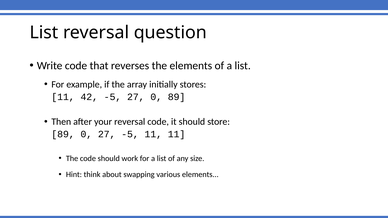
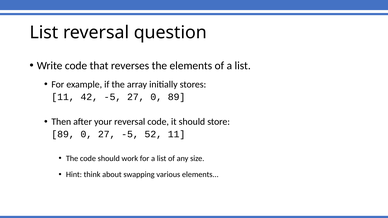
-5 11: 11 -> 52
